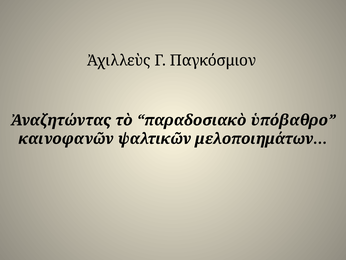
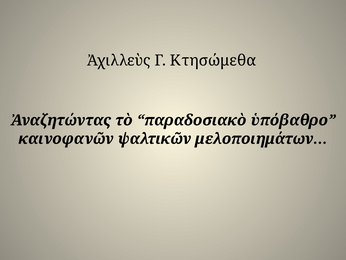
Παγκόσμιον: Παγκόσμιον -> Κτησώμεθα
